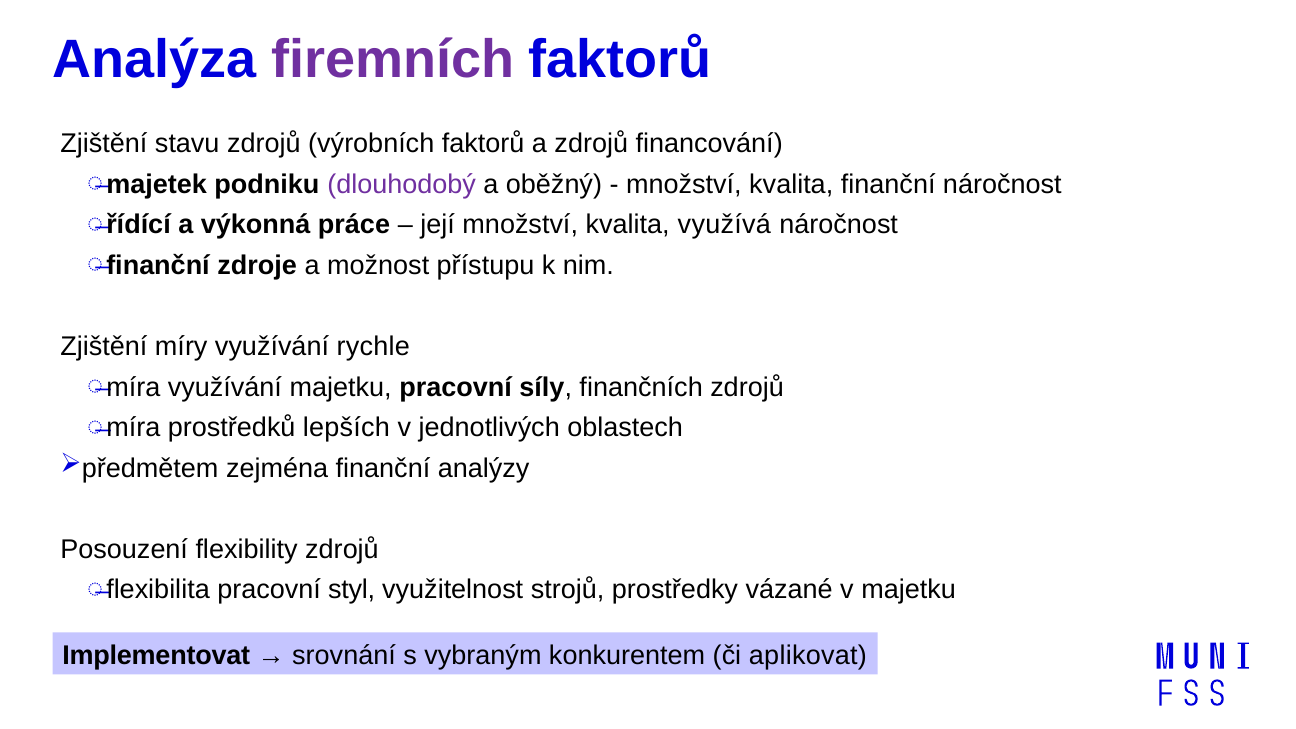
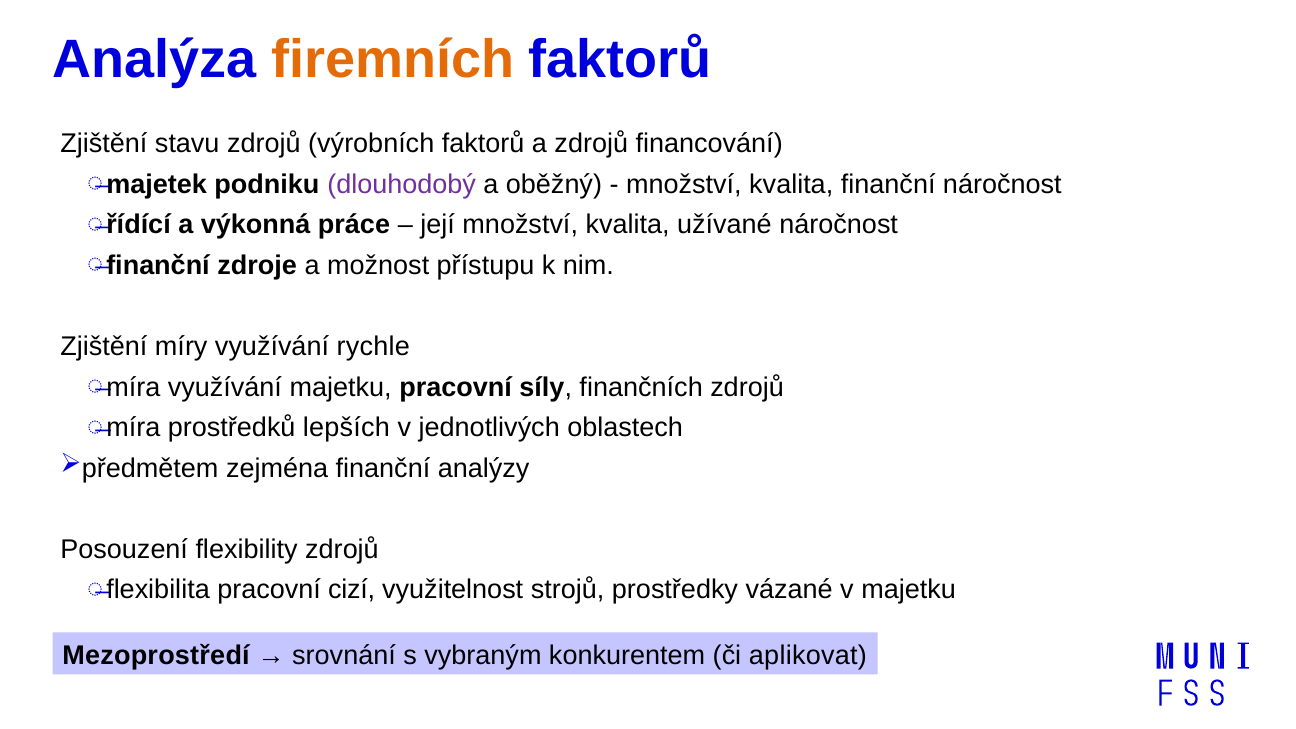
firemních colour: purple -> orange
využívá: využívá -> užívané
styl: styl -> cizí
Implementovat: Implementovat -> Mezoprostředí
